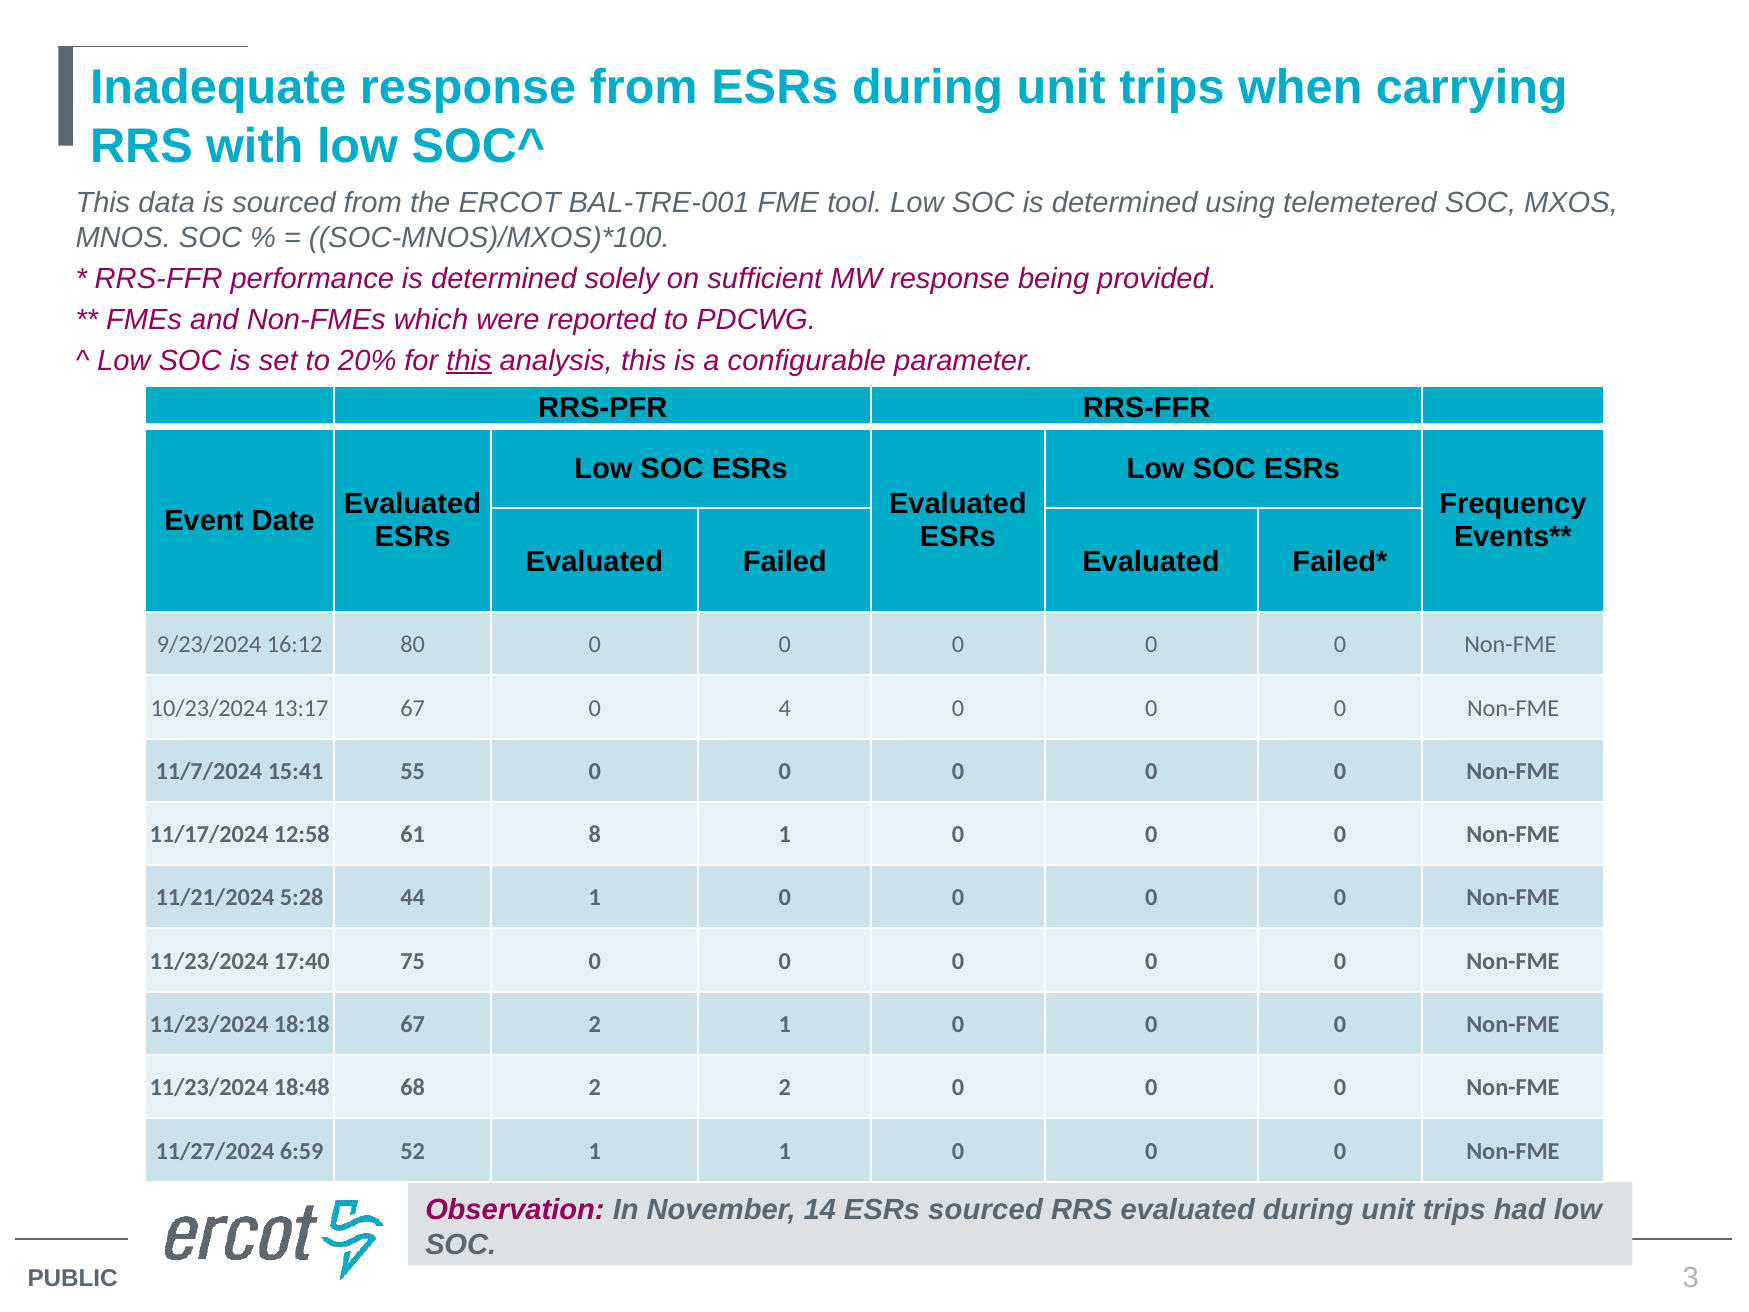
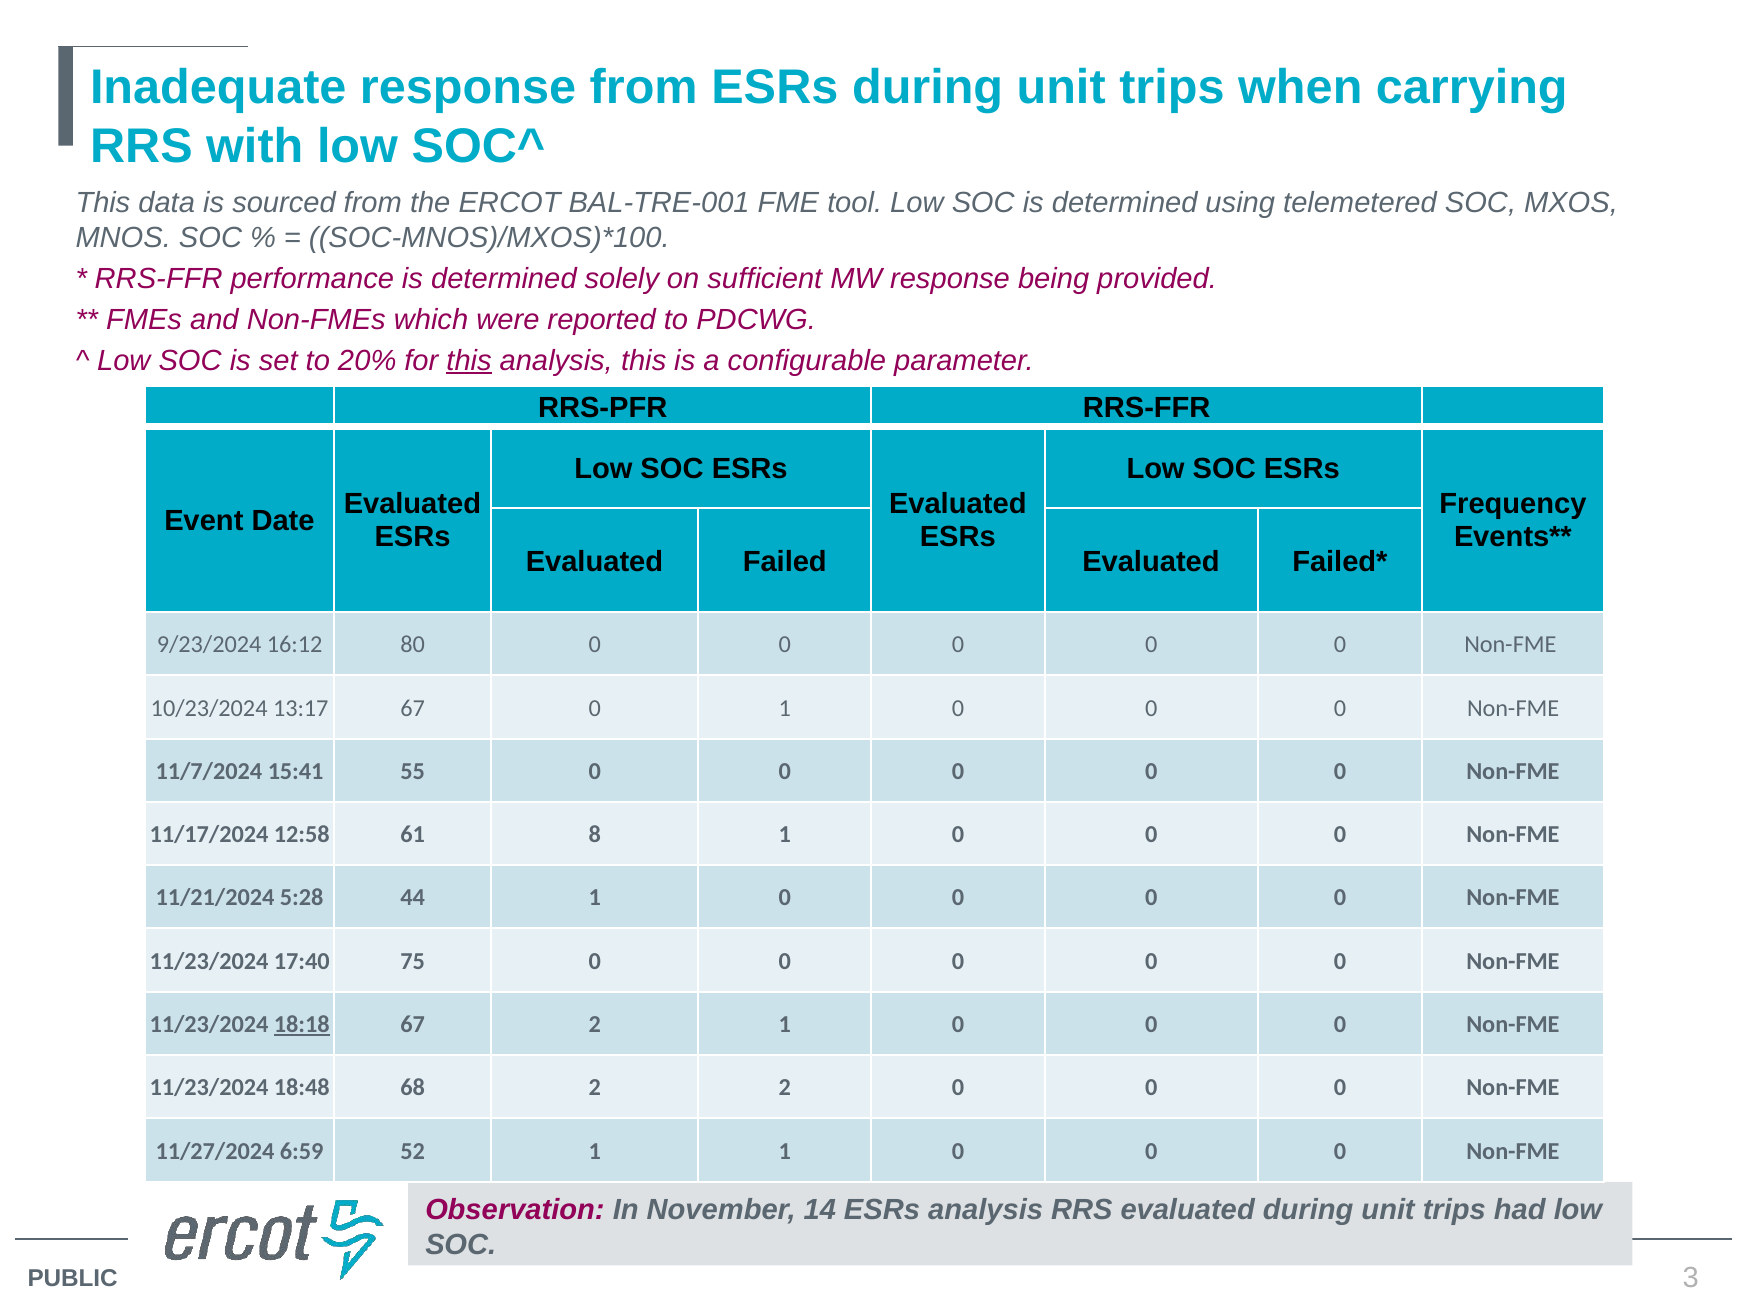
0 4: 4 -> 1
18:18 underline: none -> present
ESRs sourced: sourced -> analysis
